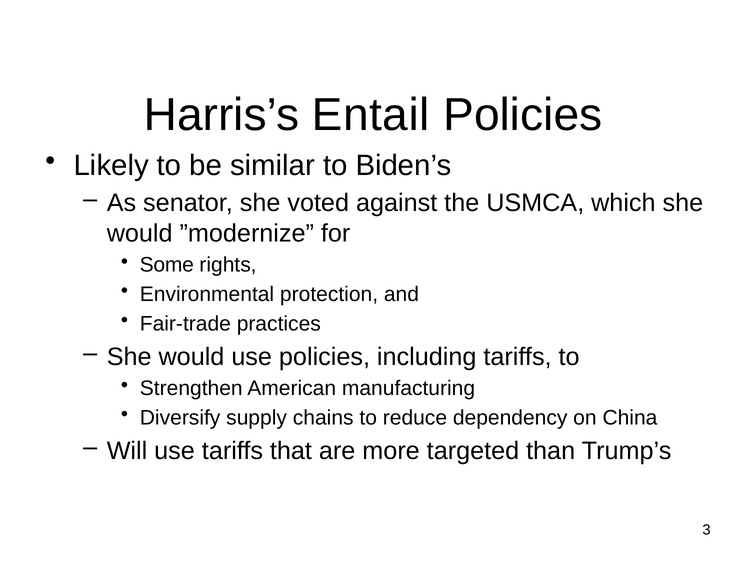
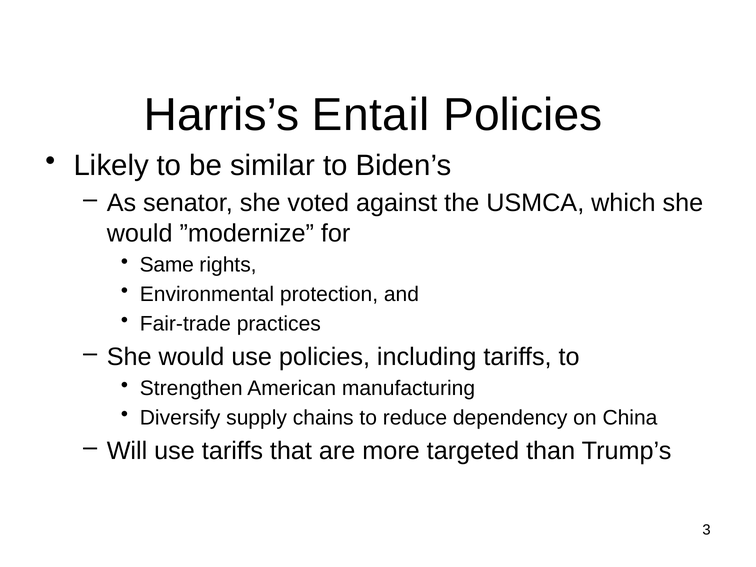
Some: Some -> Same
